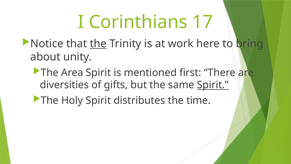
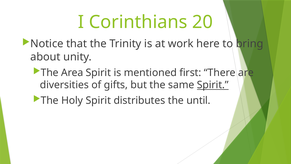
17: 17 -> 20
the at (98, 44) underline: present -> none
time: time -> until
